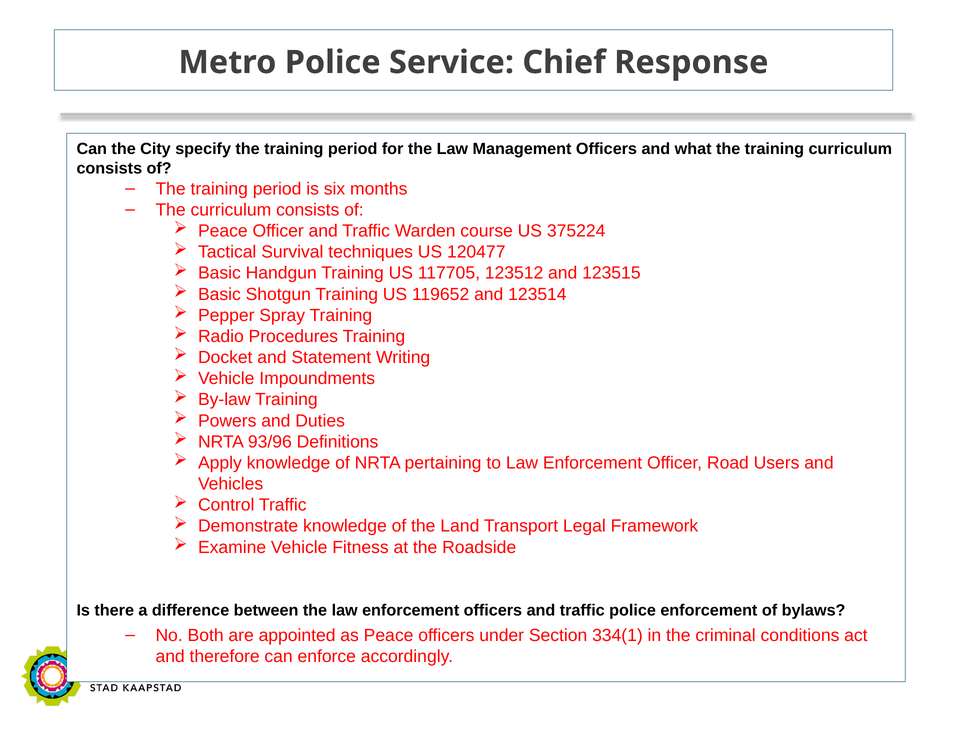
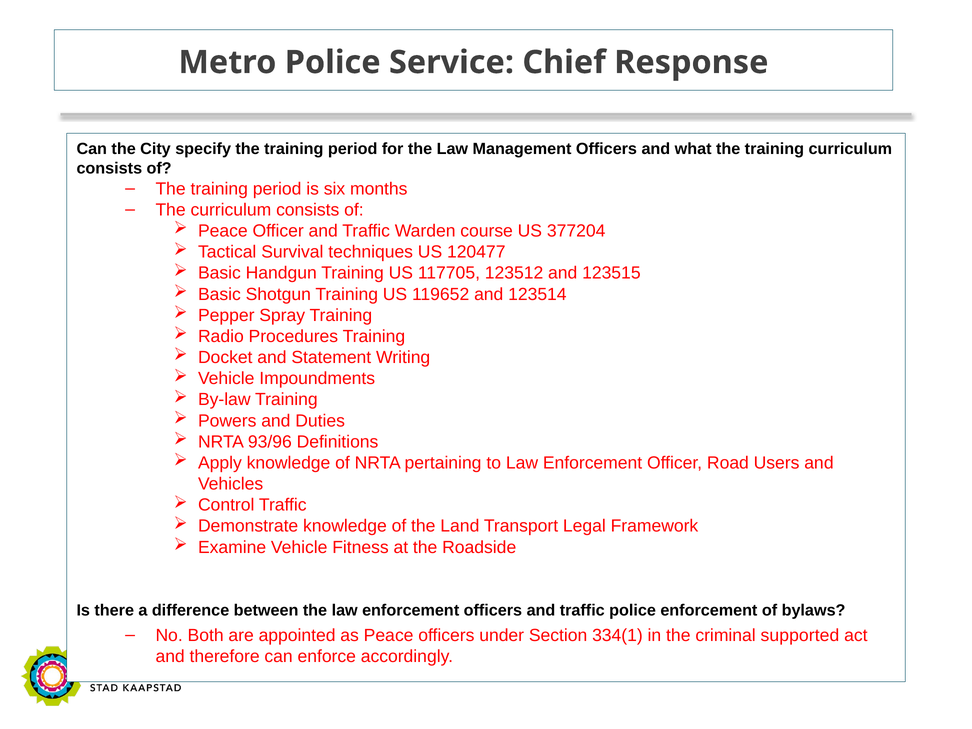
375224: 375224 -> 377204
conditions: conditions -> supported
